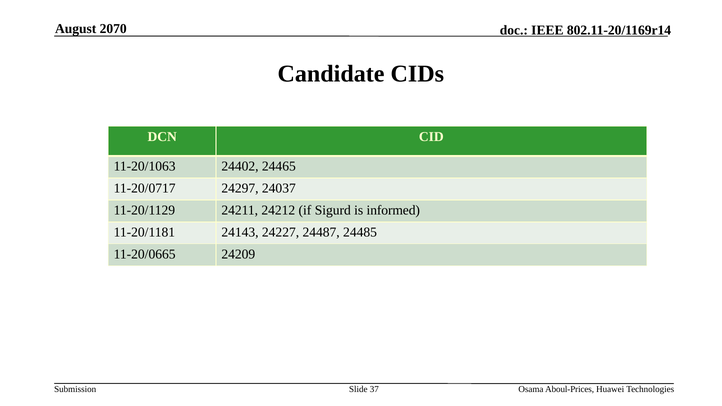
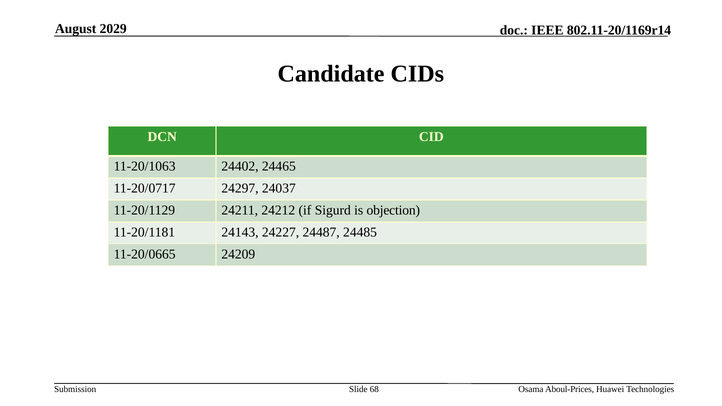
2070: 2070 -> 2029
informed: informed -> objection
37: 37 -> 68
